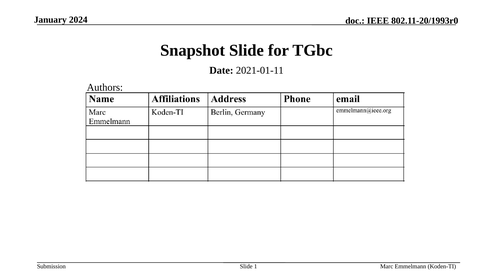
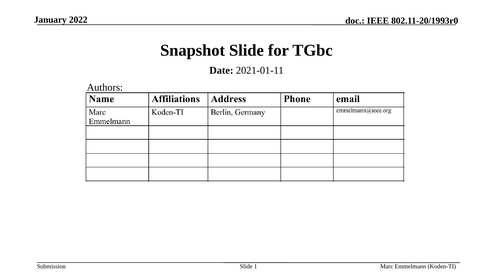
2024: 2024 -> 2022
